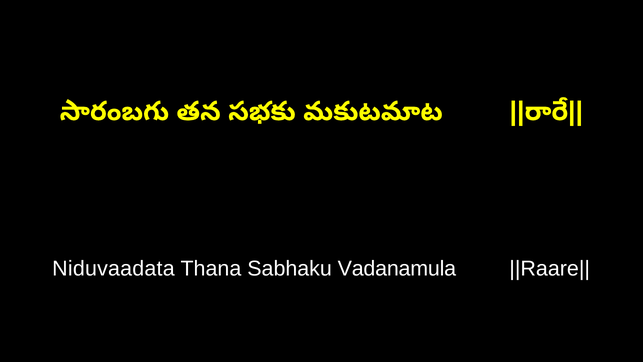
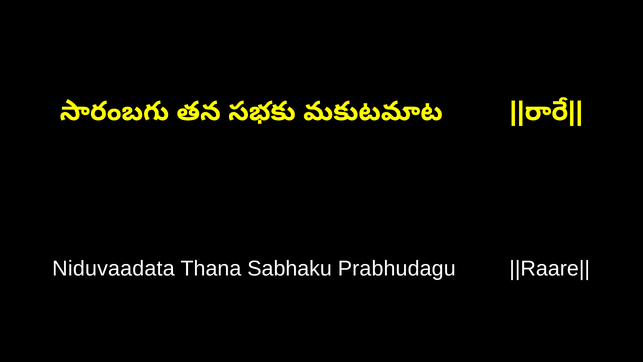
Vadanamula: Vadanamula -> Prabhudagu
